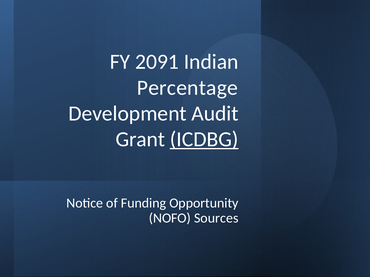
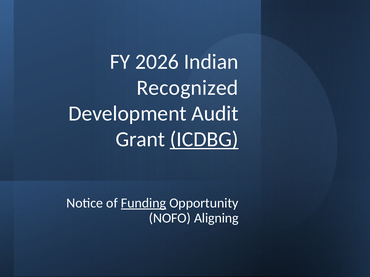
2091: 2091 -> 2026
Percentage: Percentage -> Recognized
Funding underline: none -> present
Sources: Sources -> Aligning
